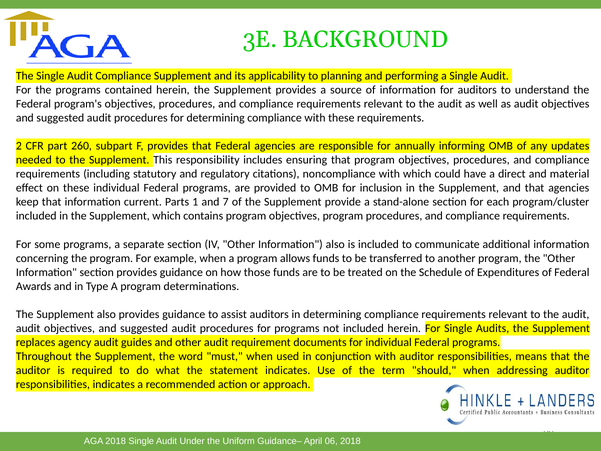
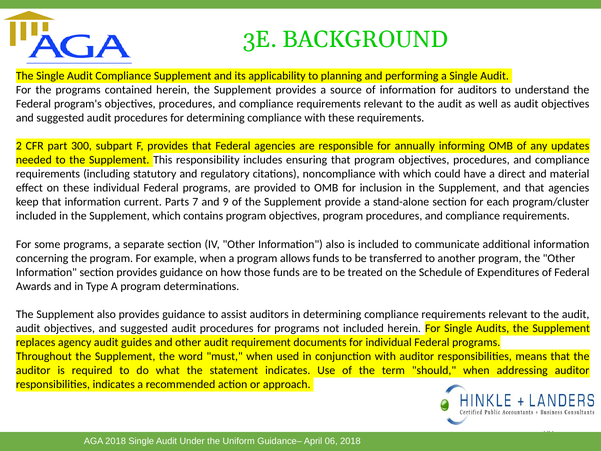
260: 260 -> 300
1: 1 -> 7
7: 7 -> 9
